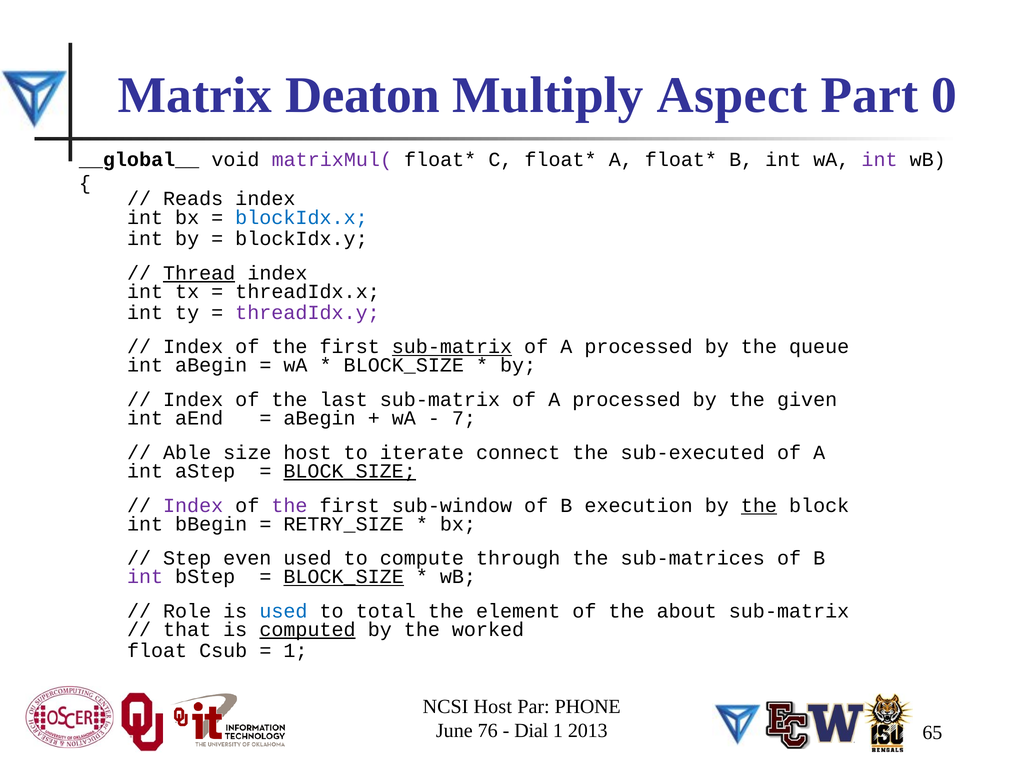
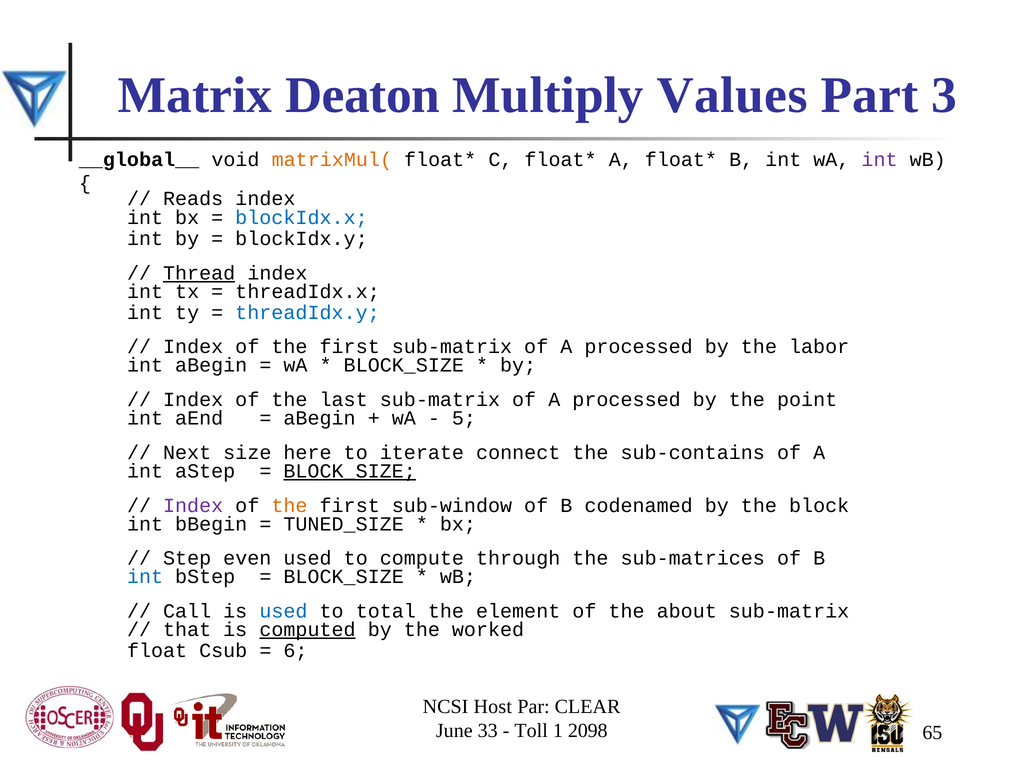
Aspect: Aspect -> Values
0: 0 -> 3
matrixMul( colour: purple -> orange
threadIdx.y colour: purple -> blue
sub-matrix at (452, 347) underline: present -> none
queue: queue -> labor
given: given -> point
7: 7 -> 5
Able: Able -> Next
size host: host -> here
sub-executed: sub-executed -> sub-contains
the at (289, 506) colour: purple -> orange
execution: execution -> codenamed
the at (759, 506) underline: present -> none
RETRY_SIZE: RETRY_SIZE -> TUNED_SIZE
int at (145, 577) colour: purple -> blue
BLOCK_SIZE at (344, 577) underline: present -> none
Role: Role -> Call
1 at (295, 651): 1 -> 6
PHONE: PHONE -> CLEAR
76: 76 -> 33
Dial: Dial -> Toll
2013: 2013 -> 2098
